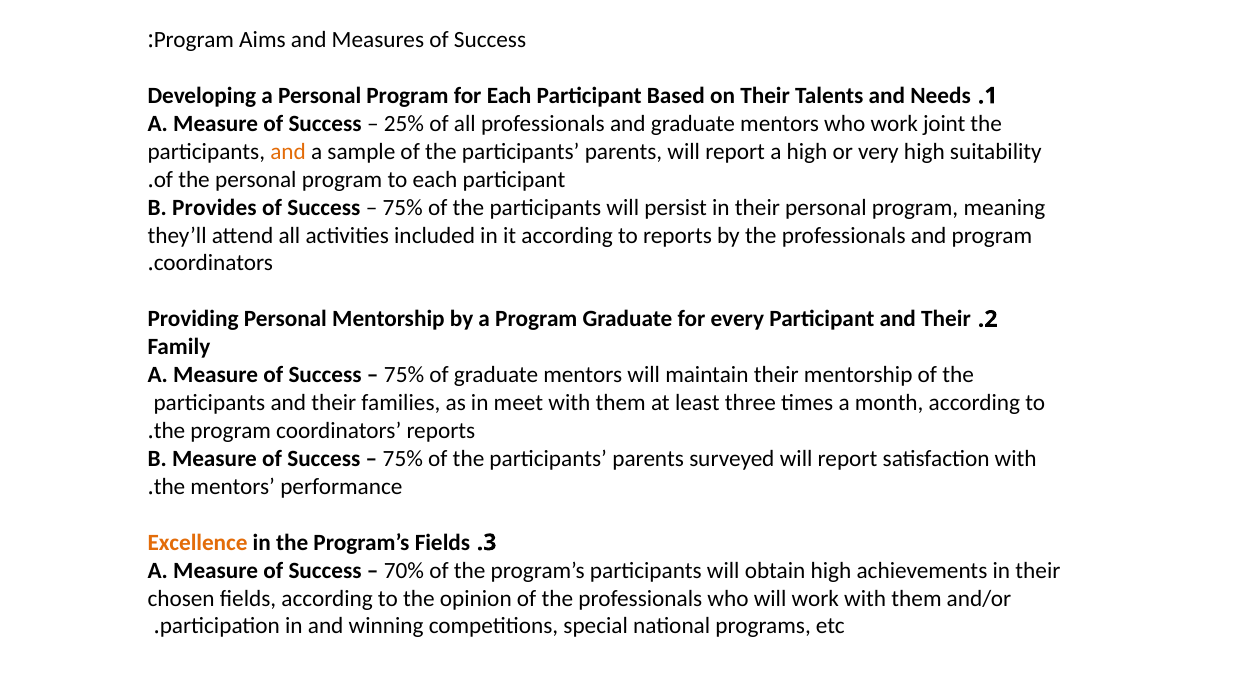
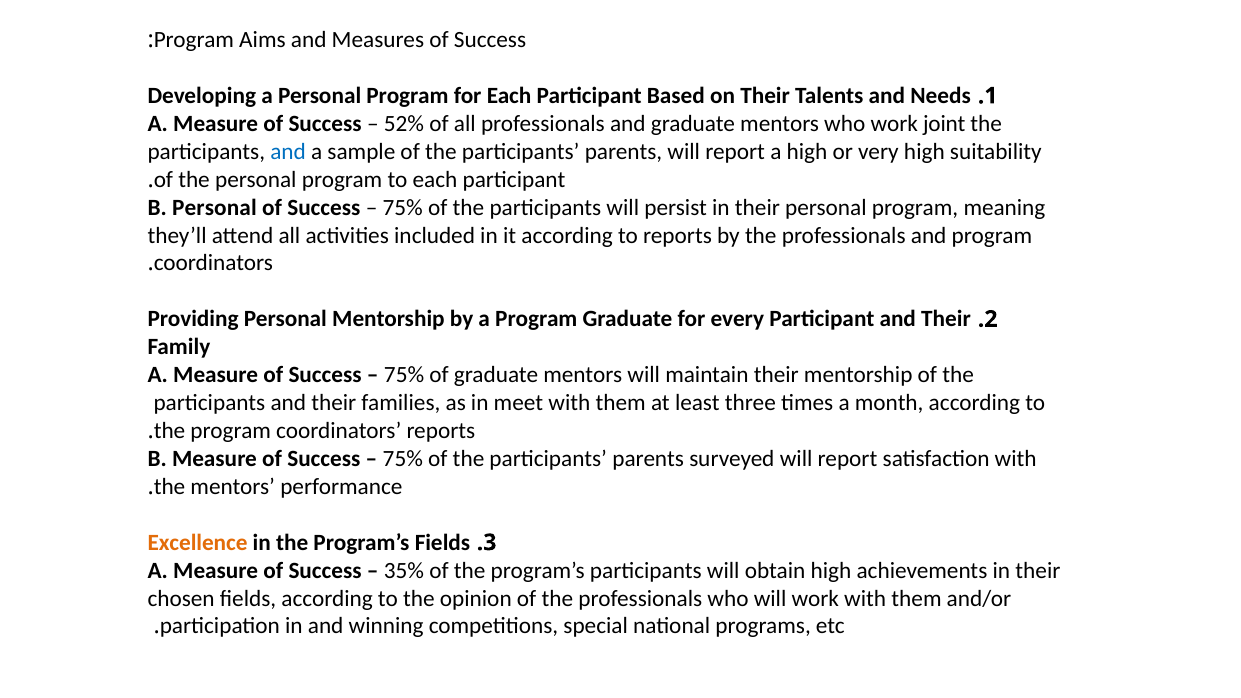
25%: 25% -> 52%
and at (288, 152) colour: orange -> blue
B Provides: Provides -> Personal
70%: 70% -> 35%
